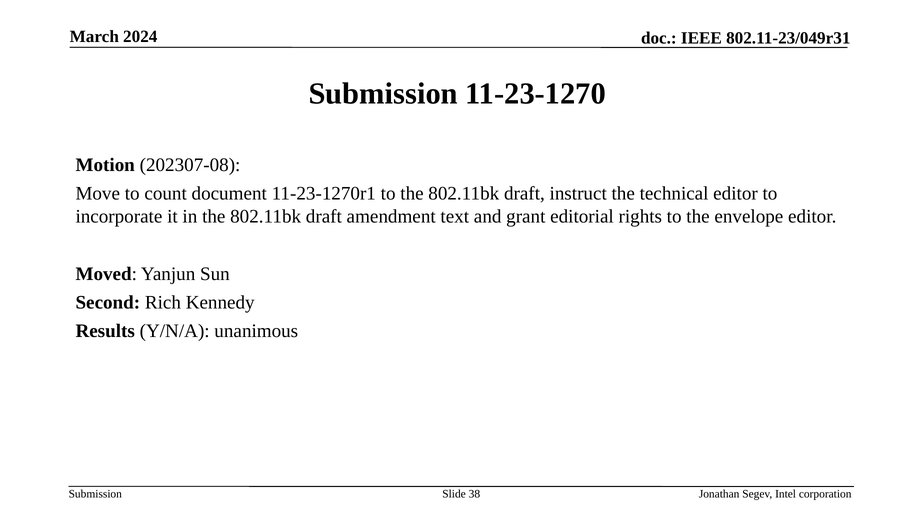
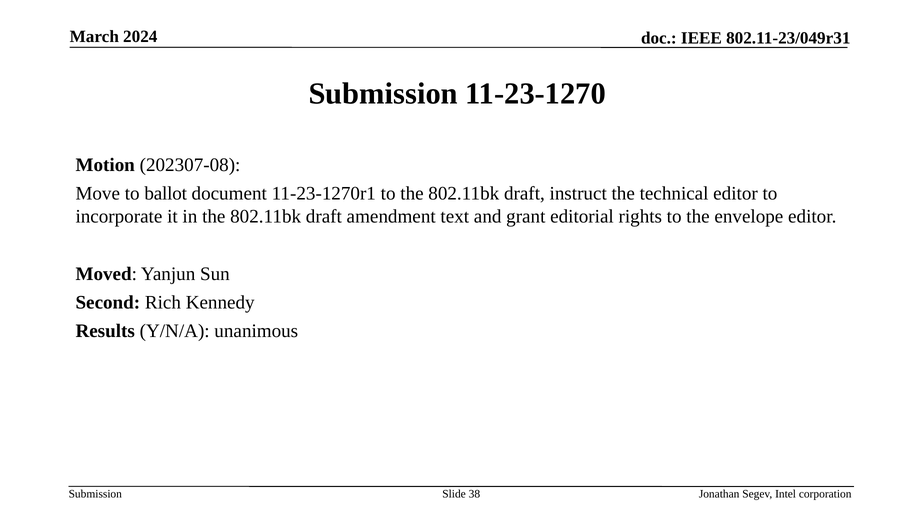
count: count -> ballot
